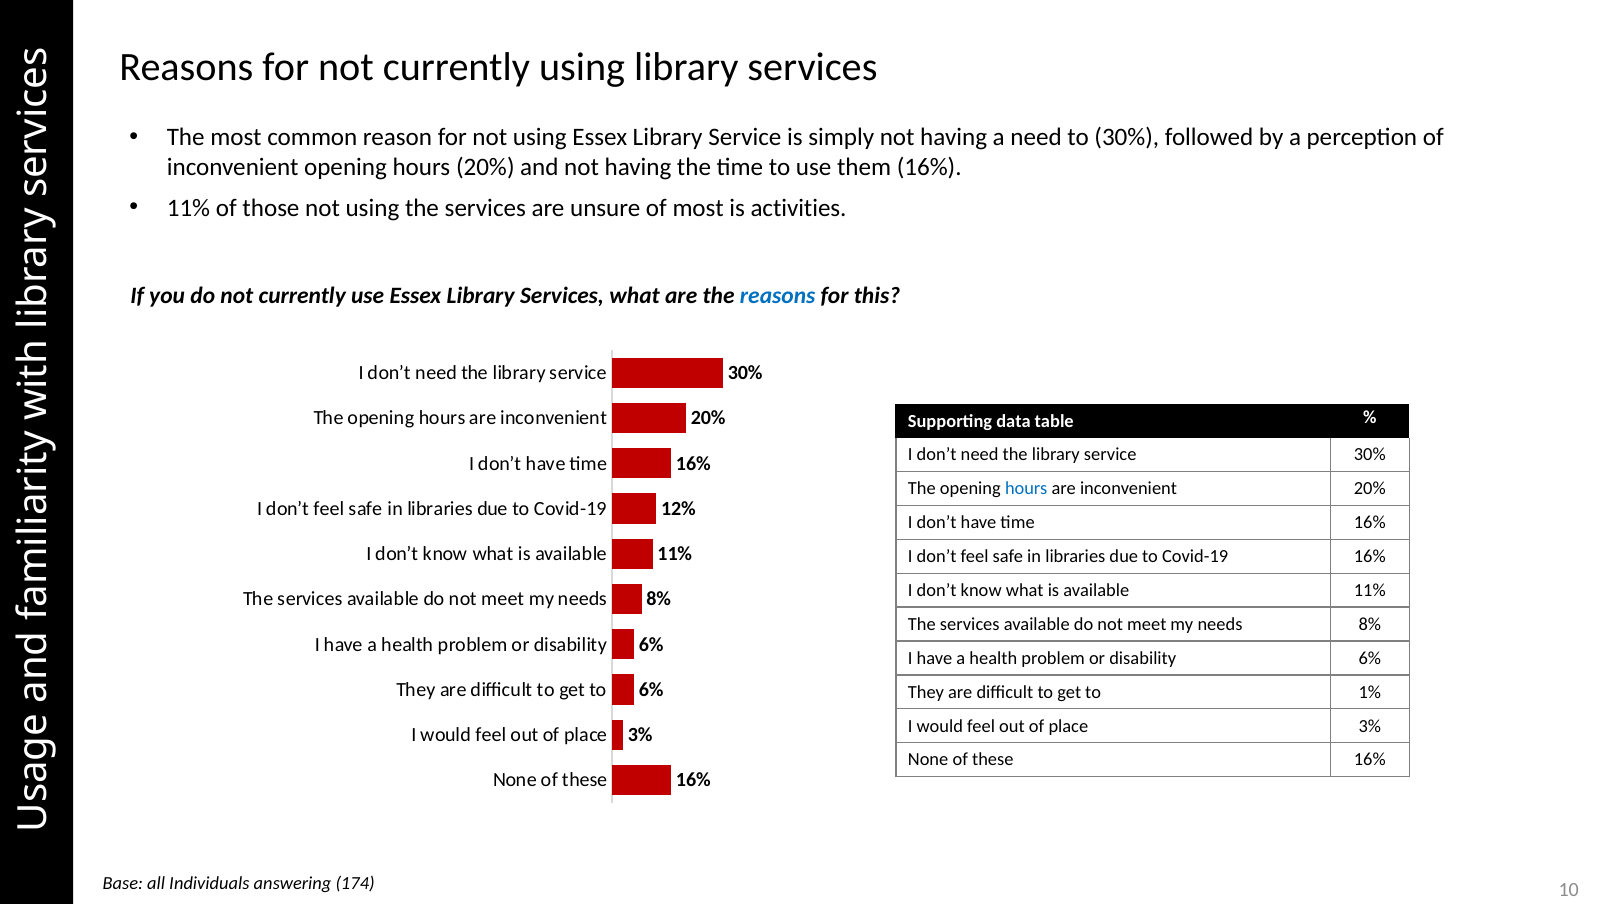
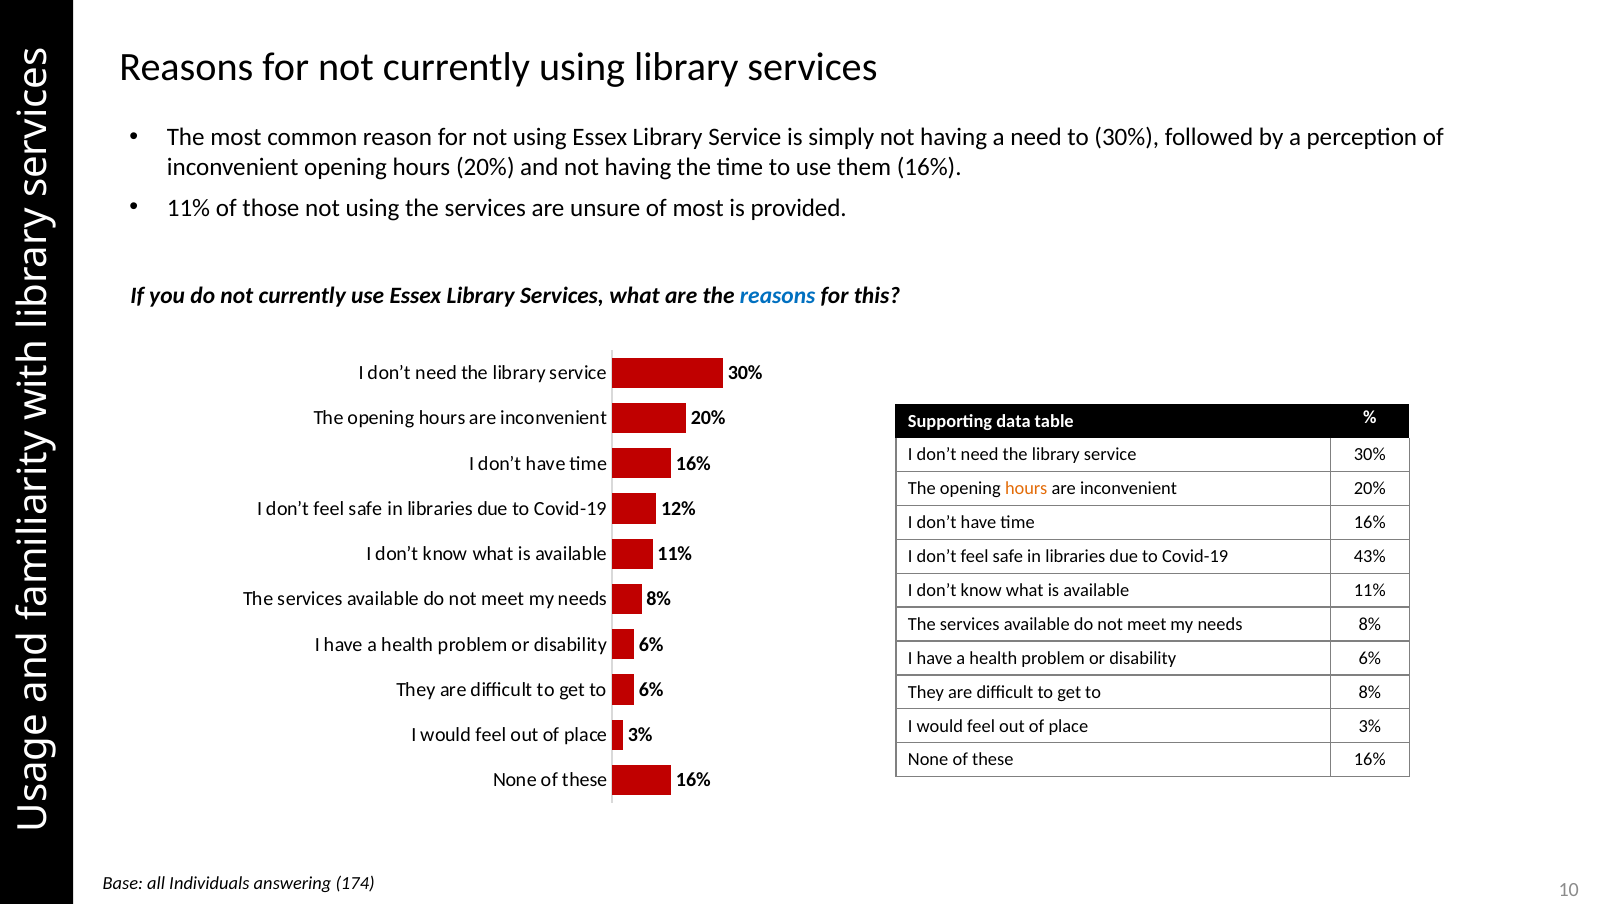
activities: activities -> provided
hours at (1026, 489) colour: blue -> orange
Covid-19 16%: 16% -> 43%
to 1%: 1% -> 8%
